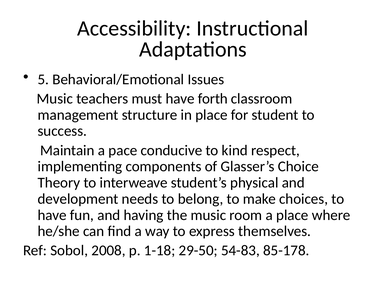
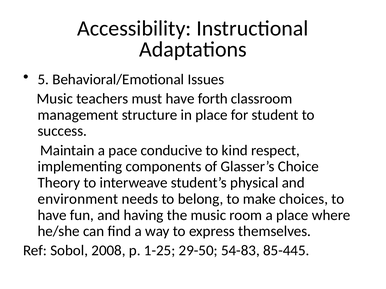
development: development -> environment
1-18: 1-18 -> 1-25
85-178: 85-178 -> 85-445
